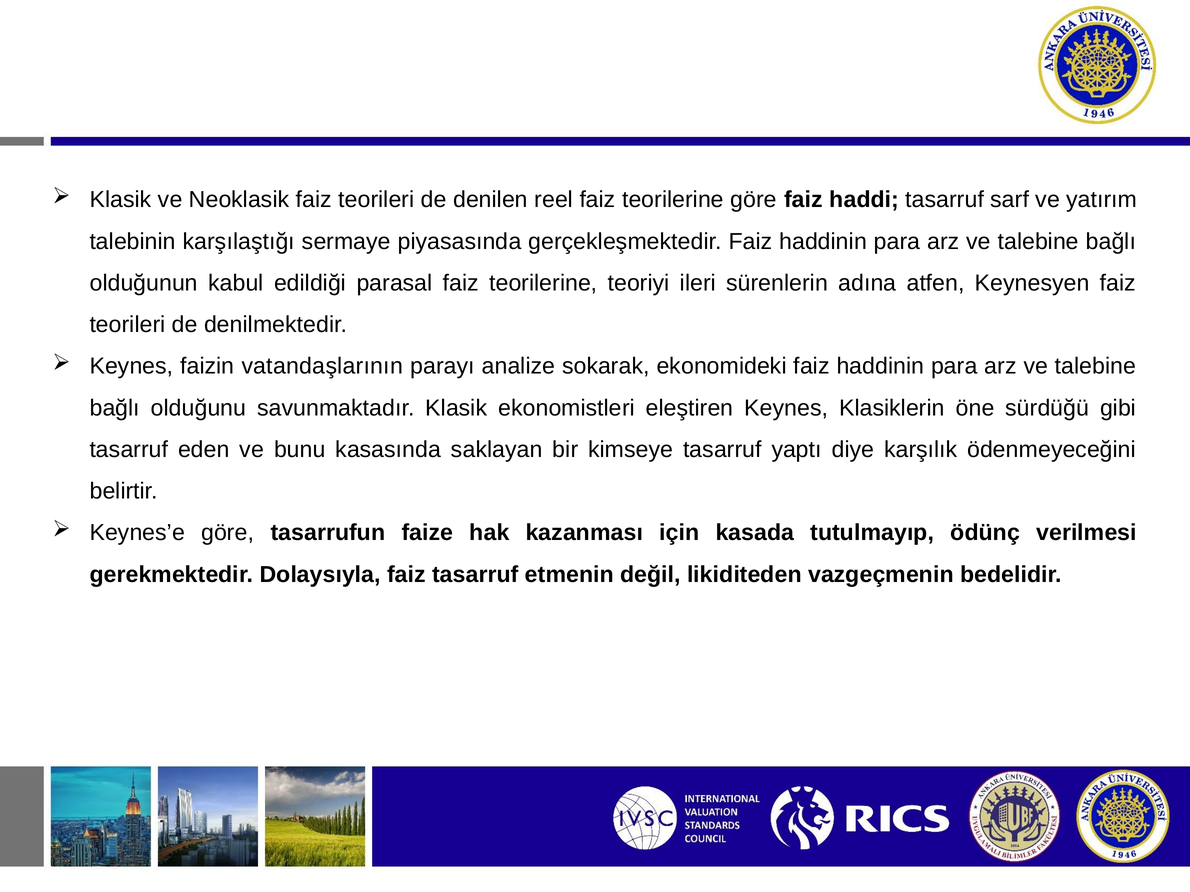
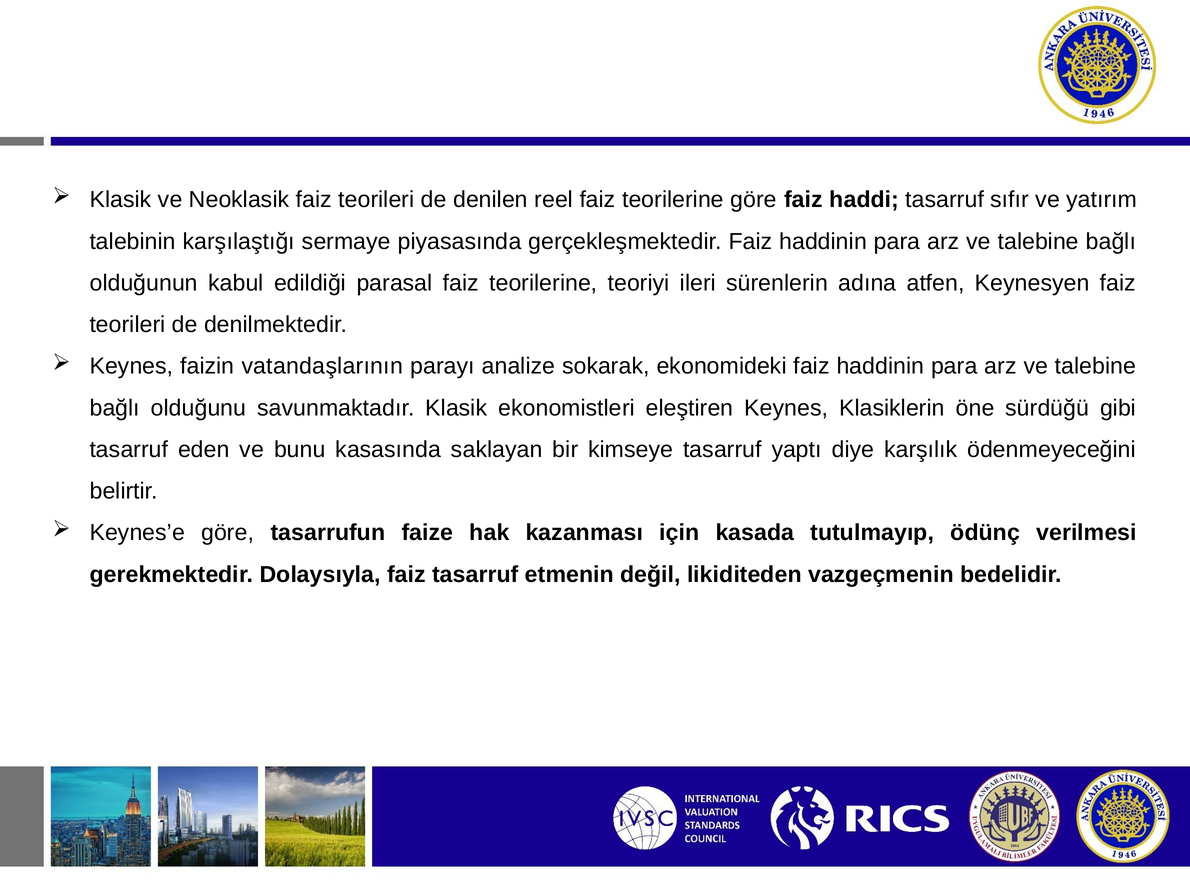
sarf: sarf -> sıfır
